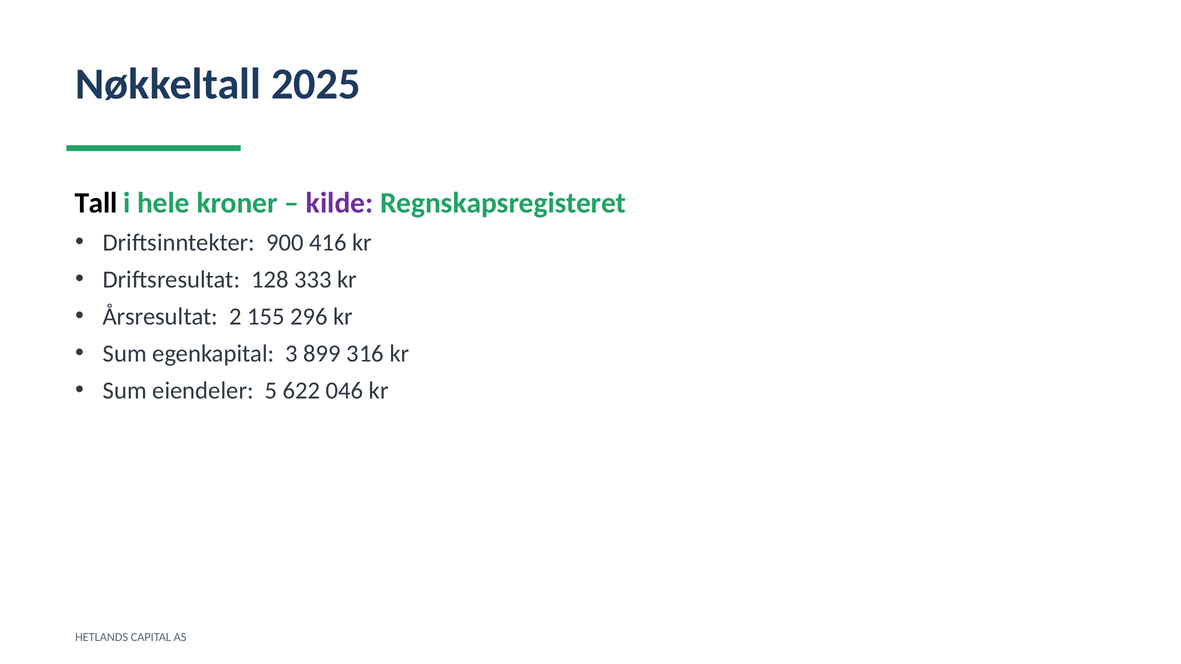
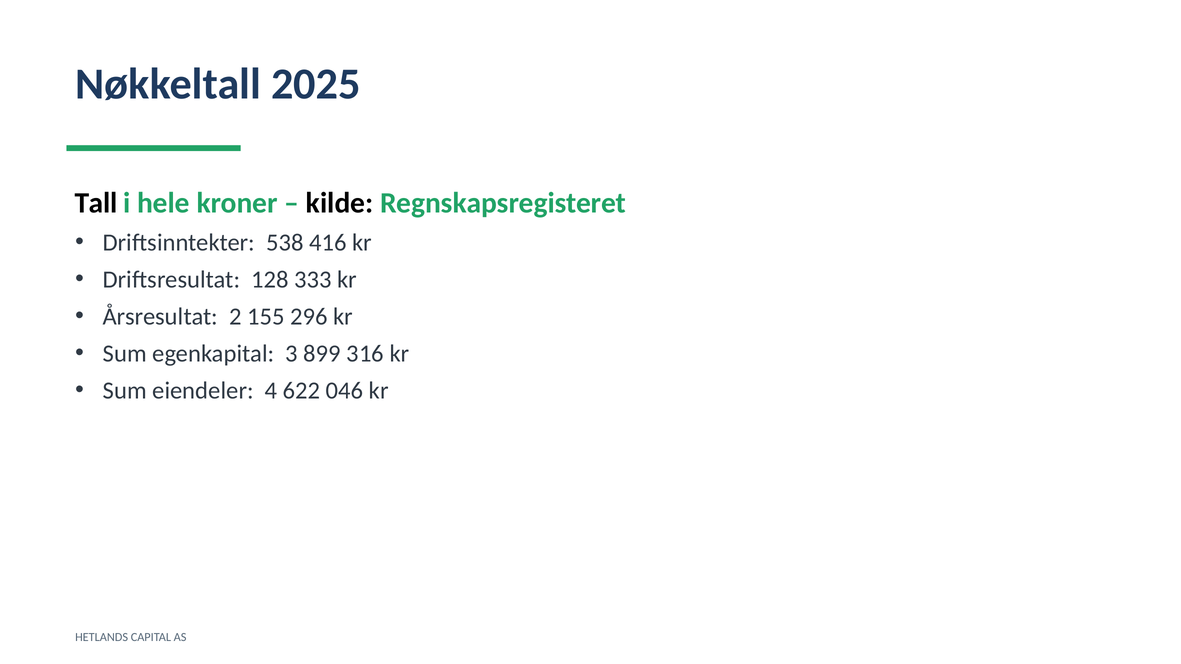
kilde colour: purple -> black
900: 900 -> 538
5: 5 -> 4
